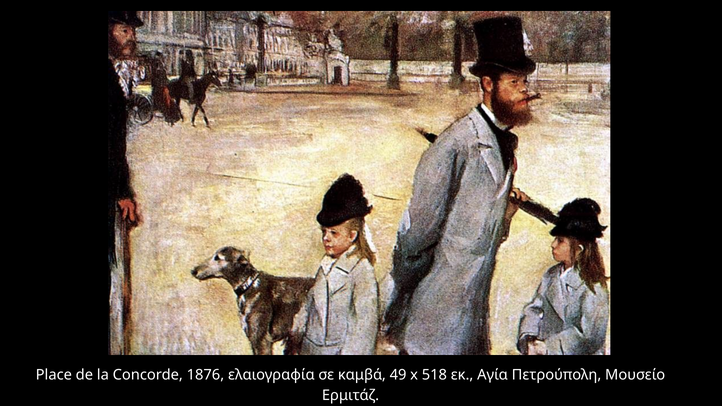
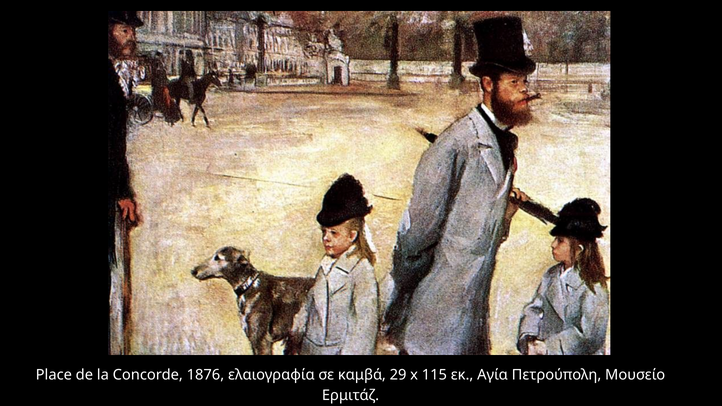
49: 49 -> 29
518: 518 -> 115
